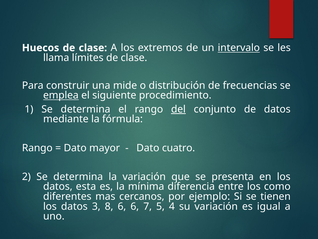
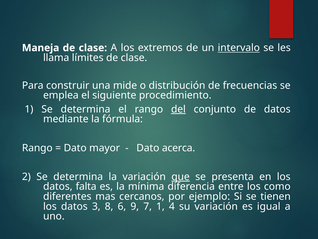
Huecos: Huecos -> Maneja
emplea underline: present -> none
cuatro: cuatro -> acerca
que underline: none -> present
esta: esta -> falta
6 6: 6 -> 9
7 5: 5 -> 1
